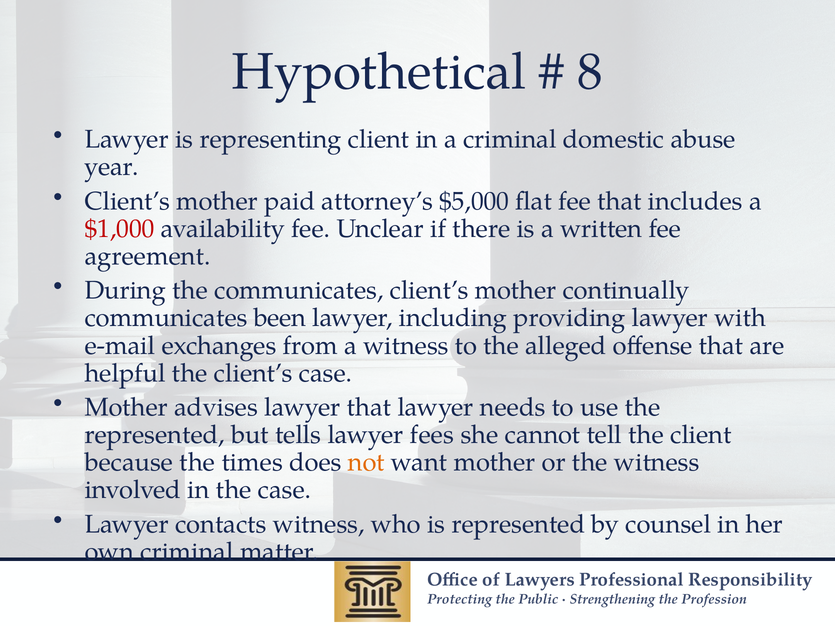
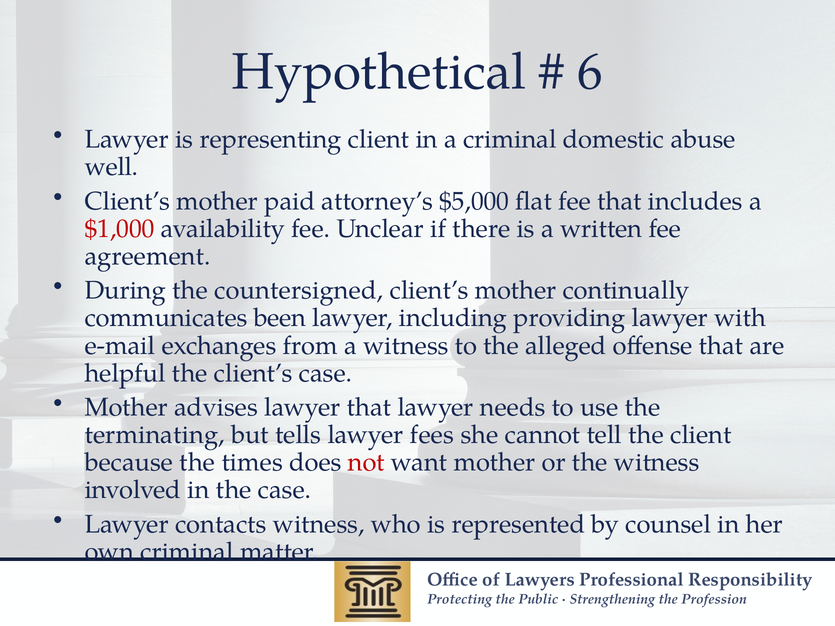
8: 8 -> 6
year: year -> well
the communicates: communicates -> countersigned
represented at (155, 435): represented -> terminating
not colour: orange -> red
